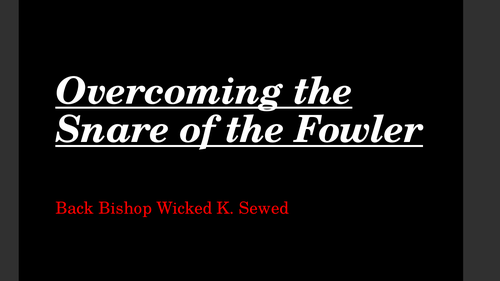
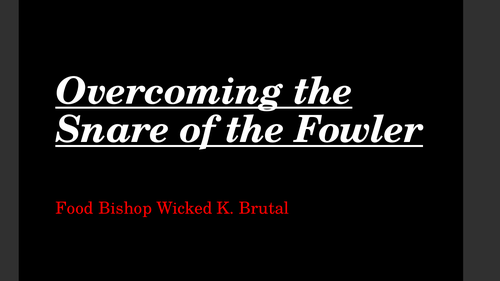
Back: Back -> Food
Sewed: Sewed -> Brutal
